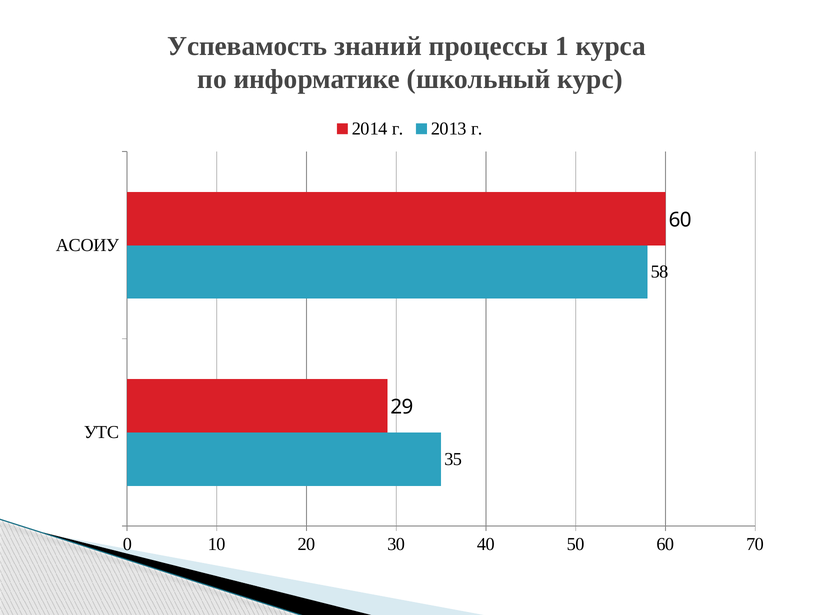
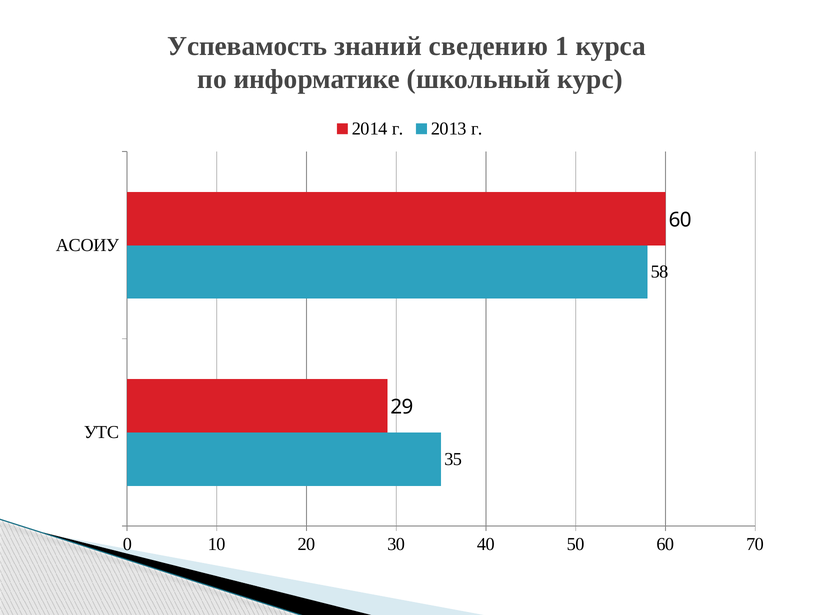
процессы: процессы -> сведению
